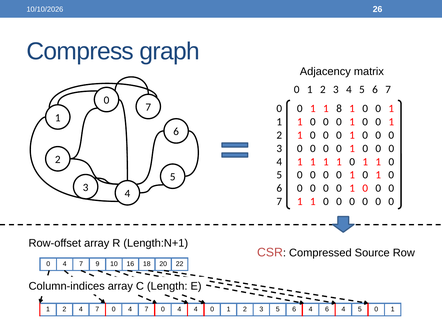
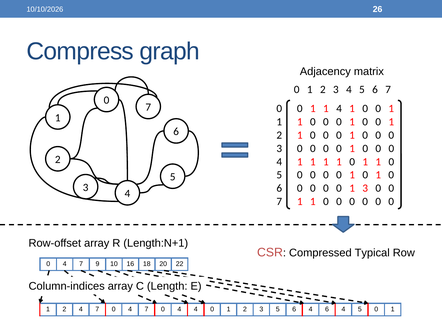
1 8: 8 -> 4
0 at (365, 188): 0 -> 3
Source: Source -> Typical
